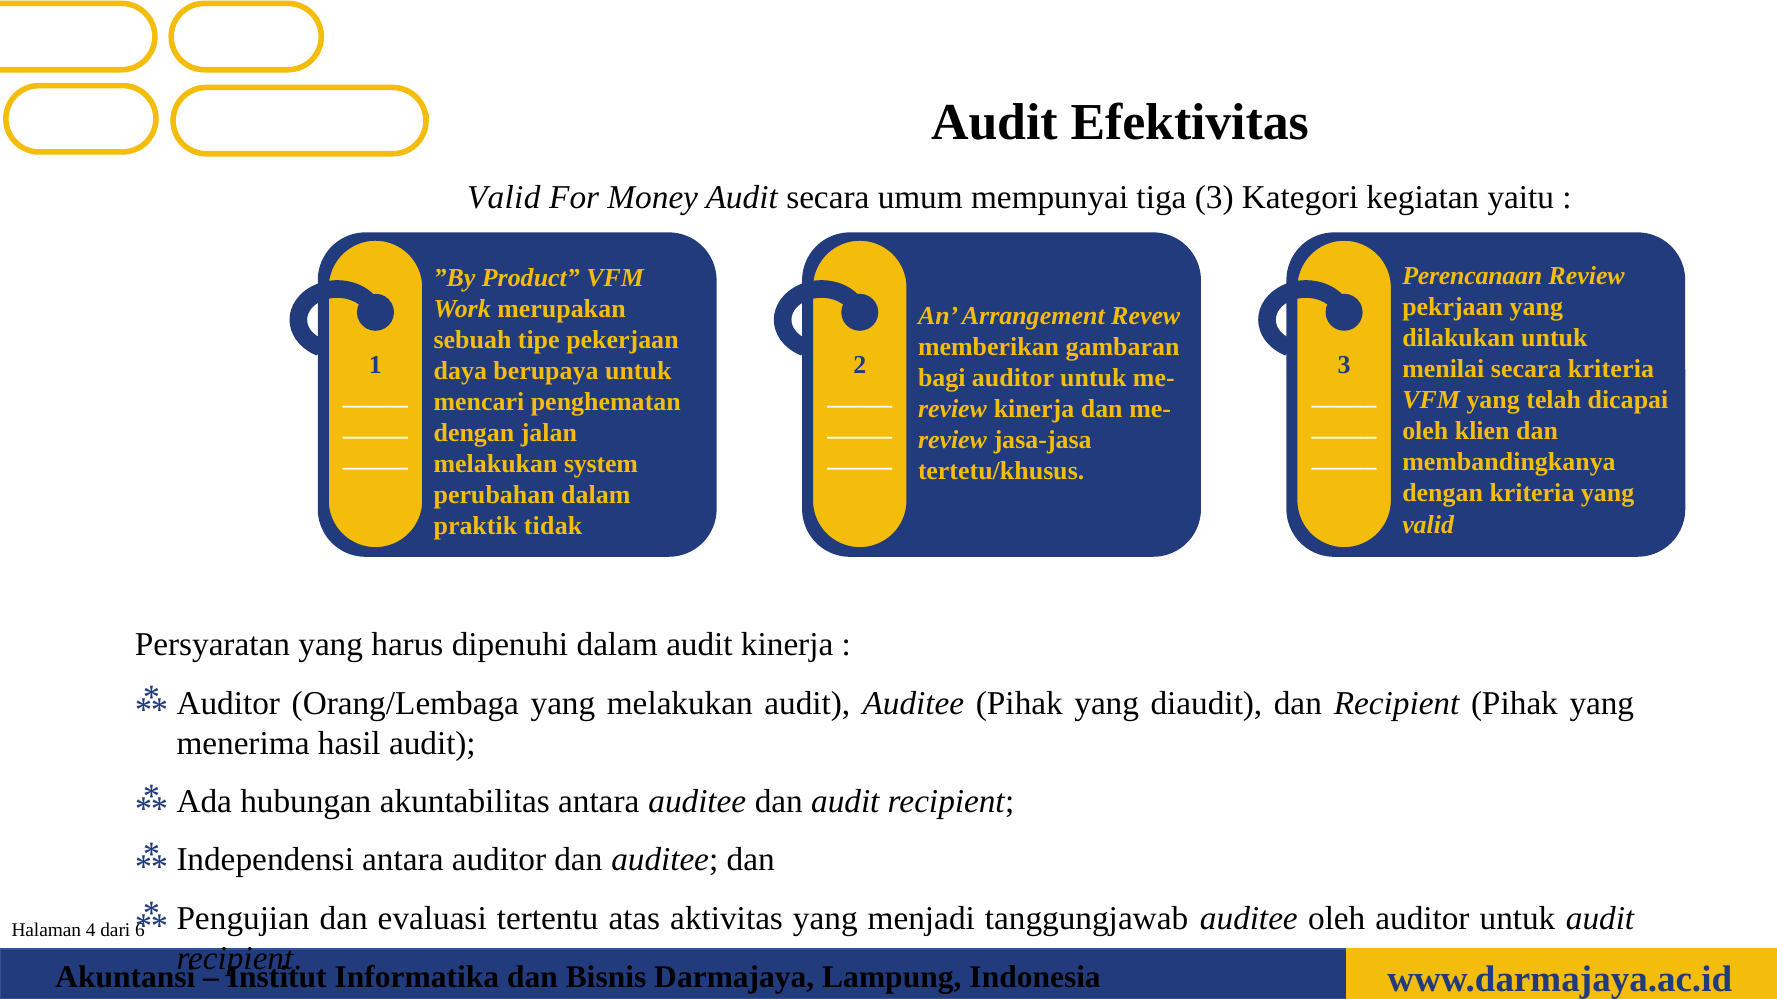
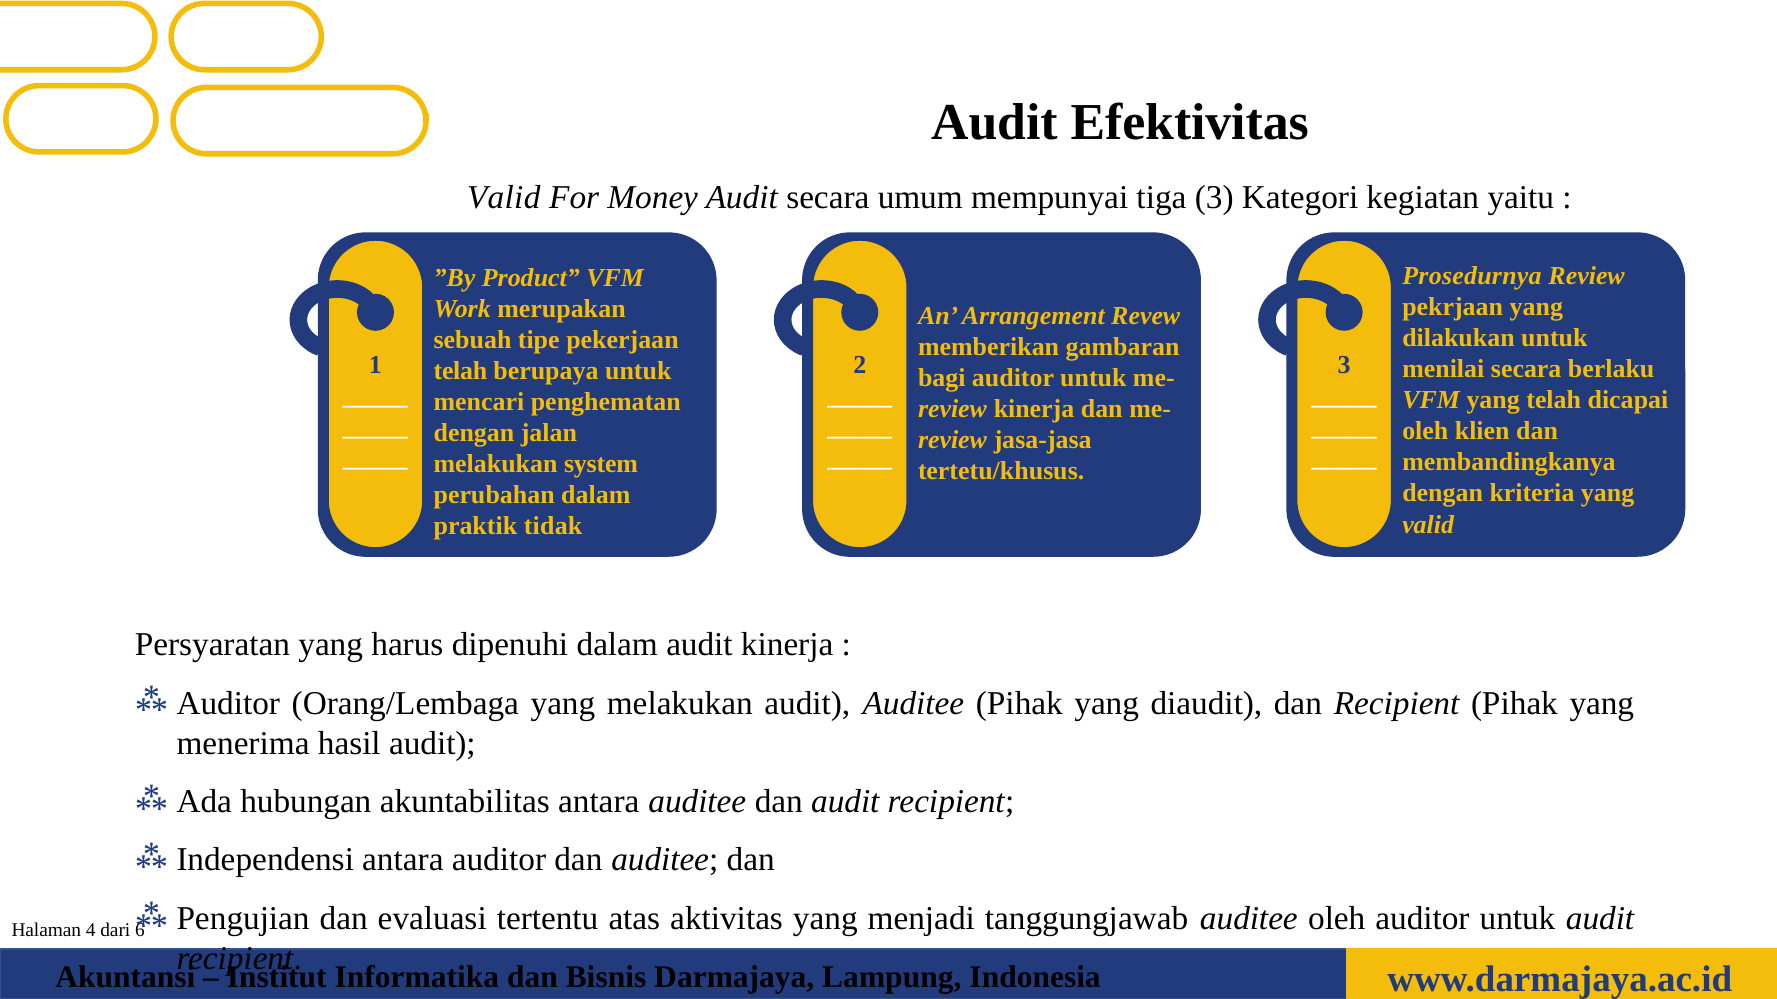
Perencanaan: Perencanaan -> Prosedurnya
secara kriteria: kriteria -> berlaku
daya at (460, 371): daya -> telah
